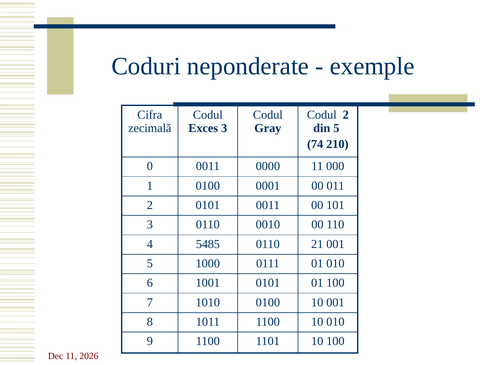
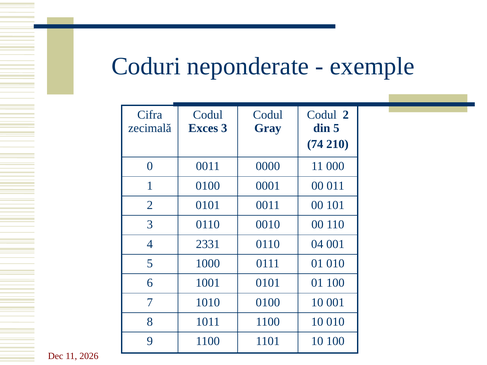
5485: 5485 -> 2331
21: 21 -> 04
